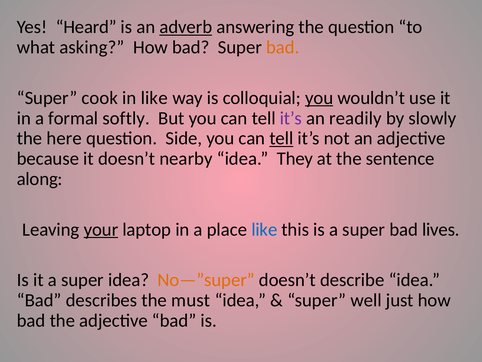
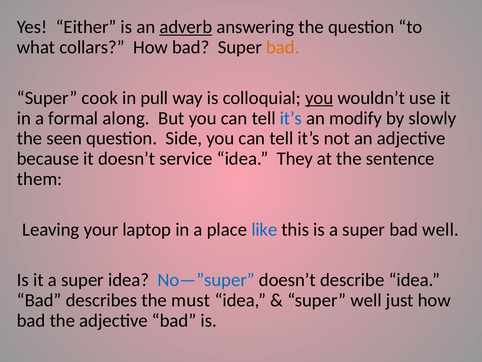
Heard: Heard -> Either
asking: asking -> collars
in like: like -> pull
softly: softly -> along
it’s at (291, 118) colour: purple -> blue
readily: readily -> modify
here: here -> seen
tell at (281, 138) underline: present -> none
nearby: nearby -> service
along: along -> them
your underline: present -> none
bad lives: lives -> well
No—”super colour: orange -> blue
